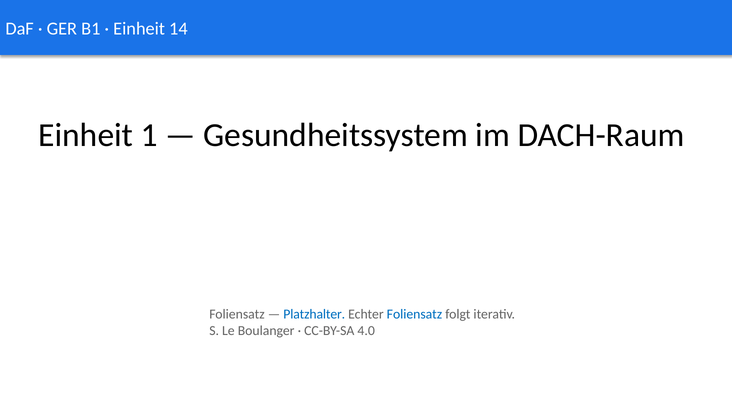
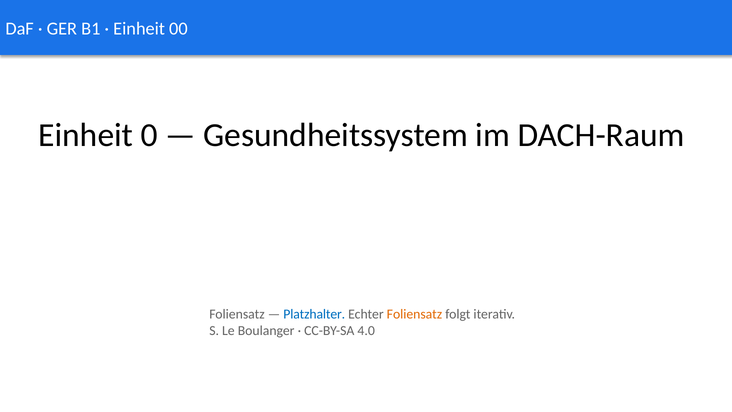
14: 14 -> 00
1: 1 -> 0
Foliensatz at (414, 314) colour: blue -> orange
